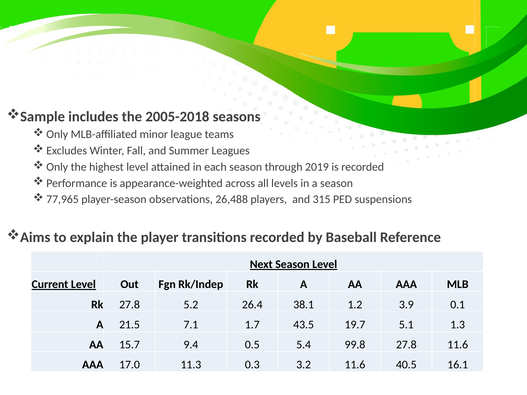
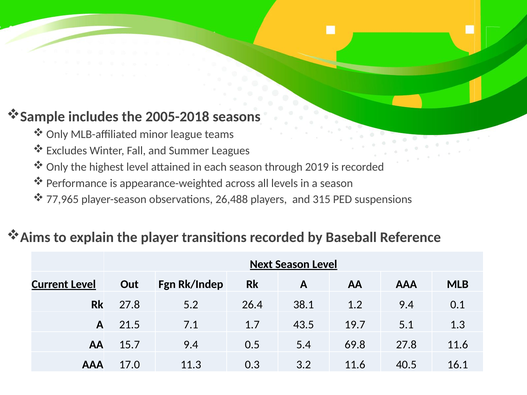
1.2 3.9: 3.9 -> 9.4
99.8: 99.8 -> 69.8
